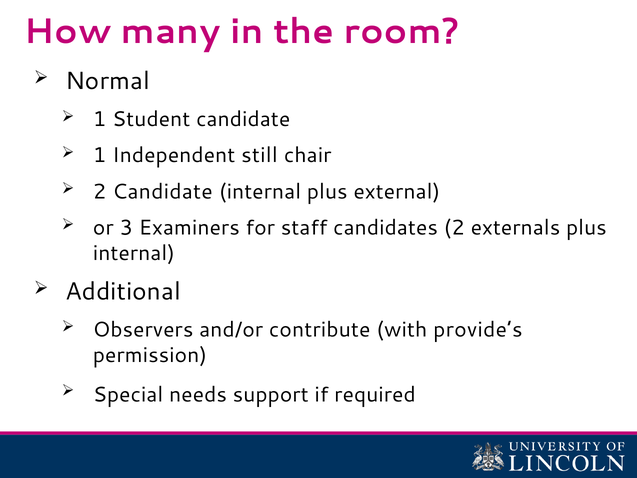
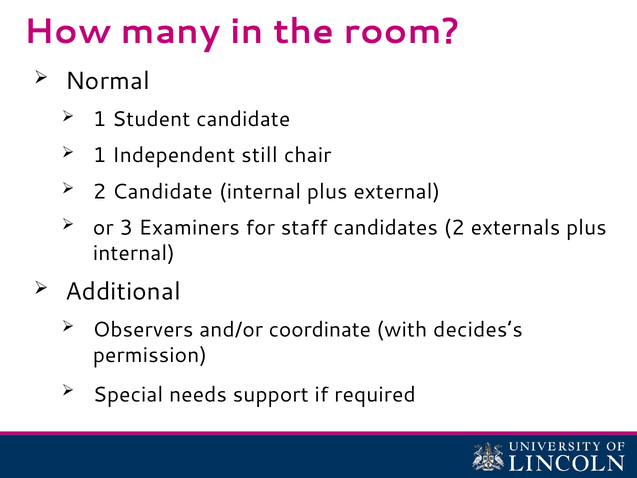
contribute: contribute -> coordinate
provide’s: provide’s -> decides’s
